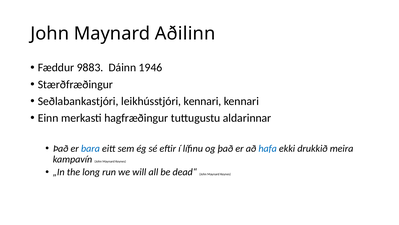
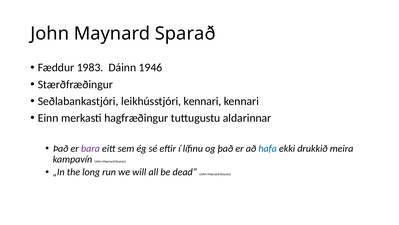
Aðilinn: Aðilinn -> Sparað
9883: 9883 -> 1983
bara colour: blue -> purple
